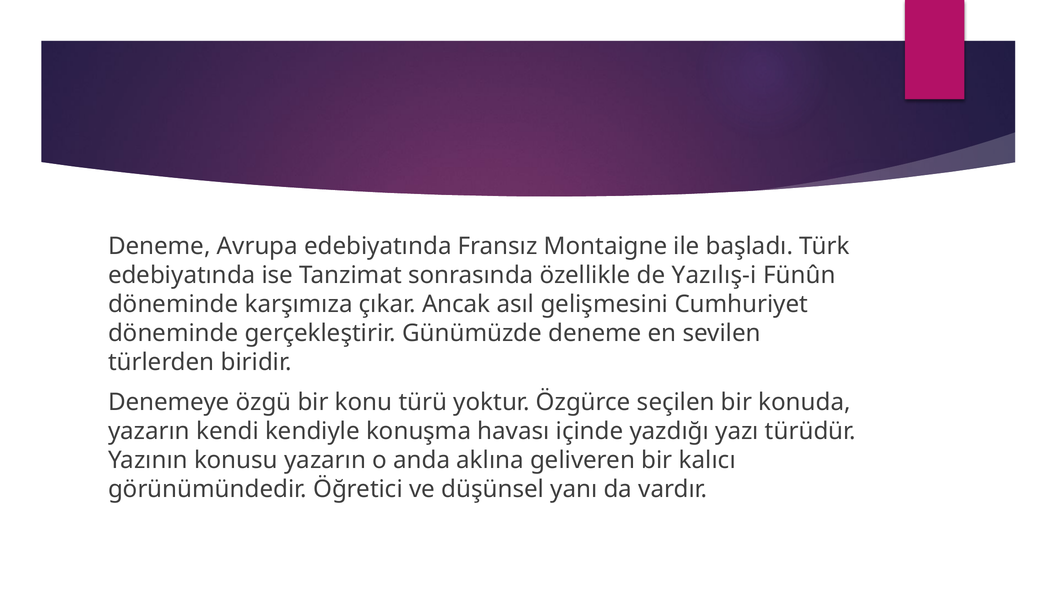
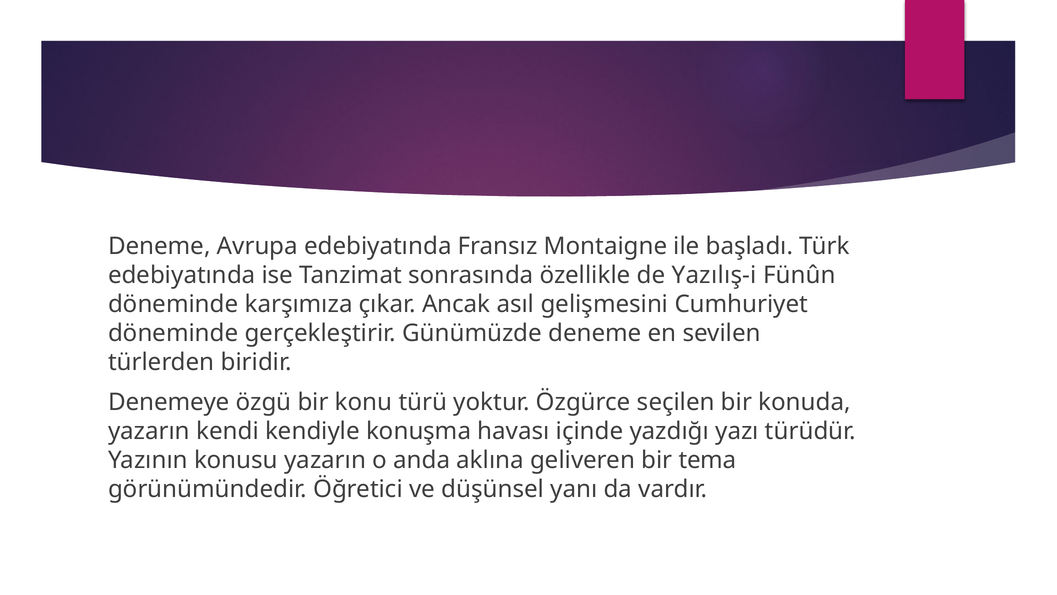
kalıcı: kalıcı -> tema
